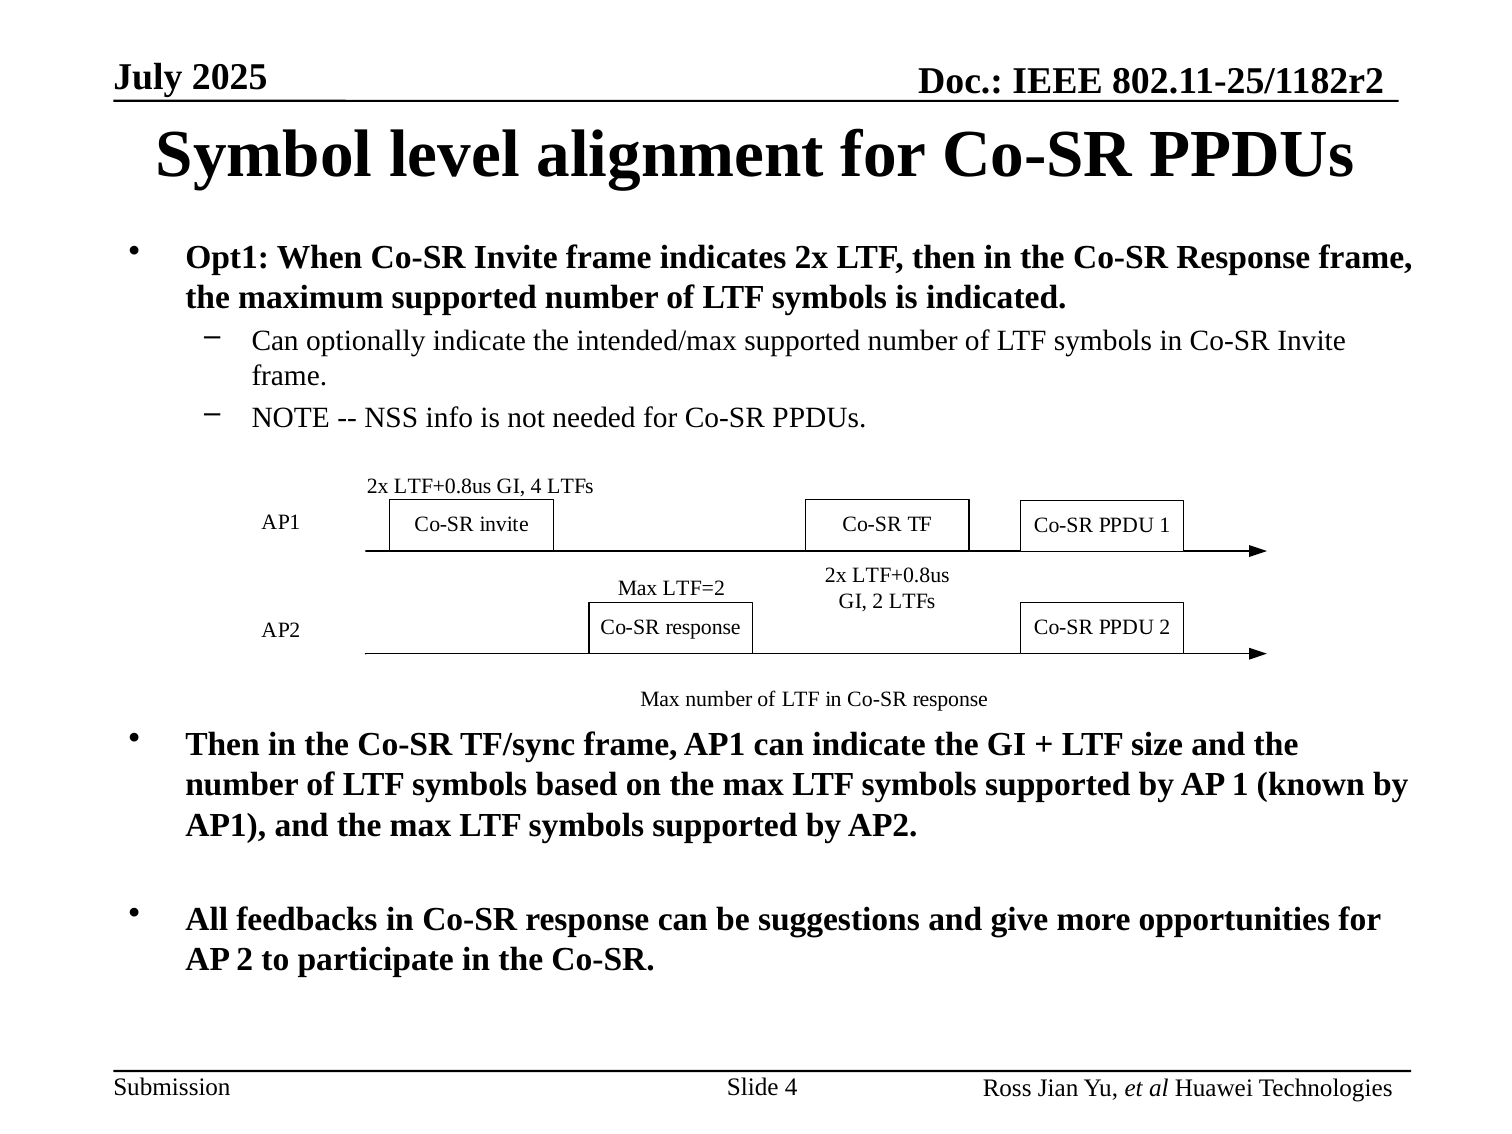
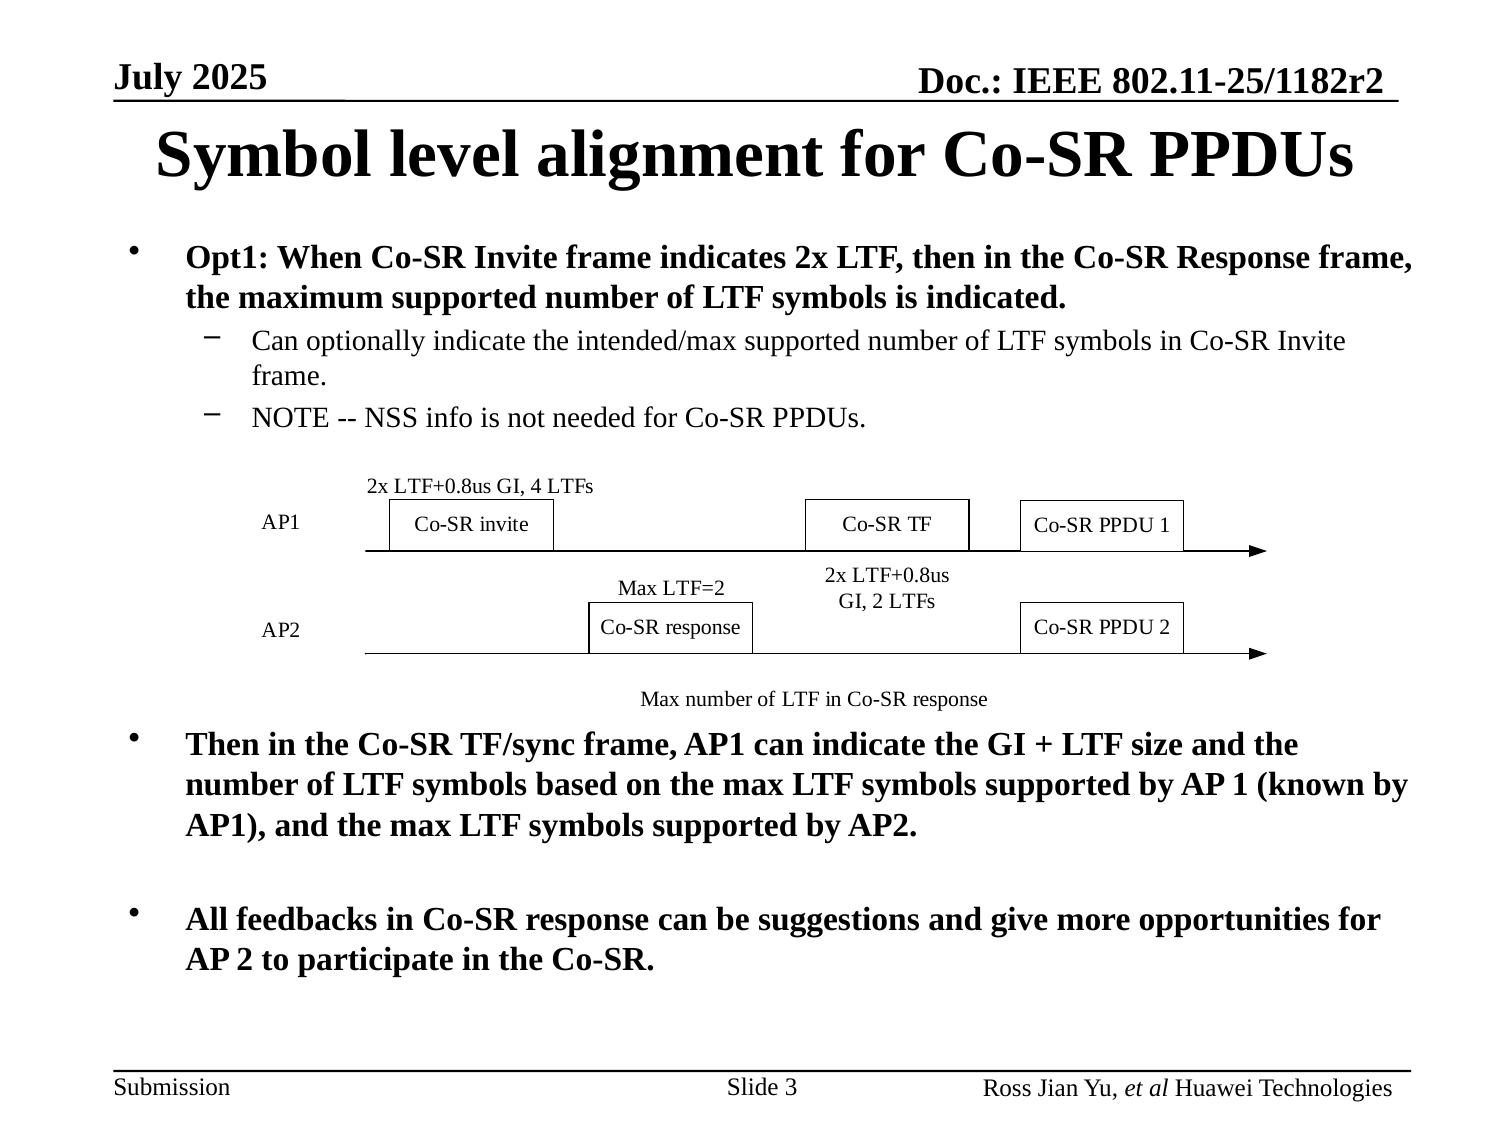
Slide 4: 4 -> 3
